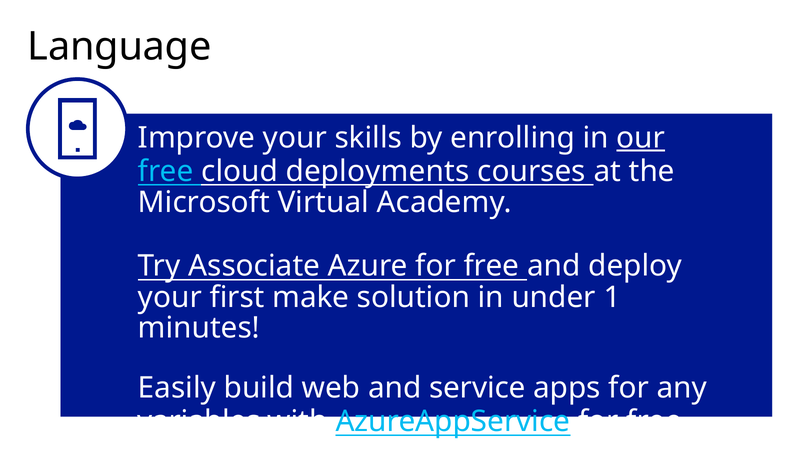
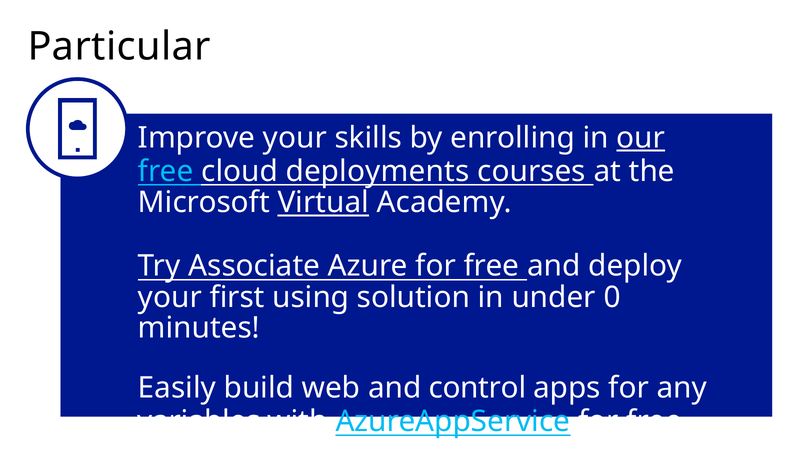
Language: Language -> Particular
Virtual underline: none -> present
make: make -> using
1: 1 -> 0
service: service -> control
